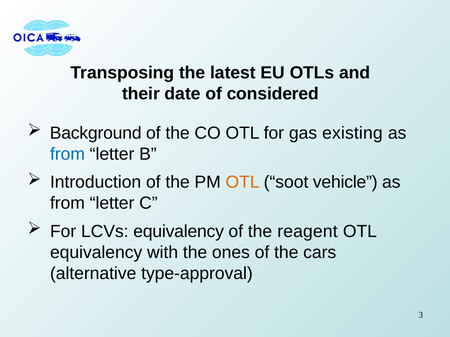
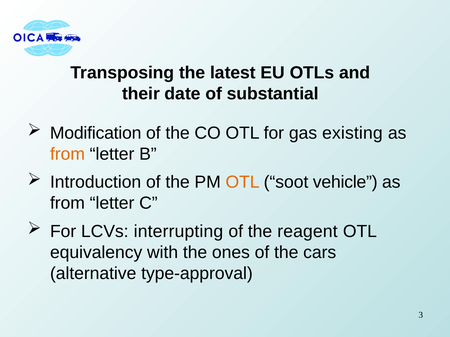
considered: considered -> substantial
Background: Background -> Modification
from at (67, 154) colour: blue -> orange
LCVs equivalency: equivalency -> interrupting
